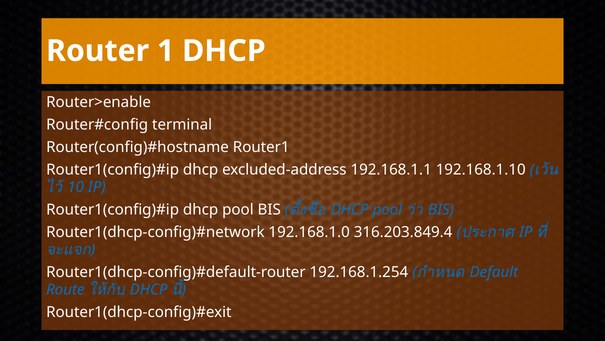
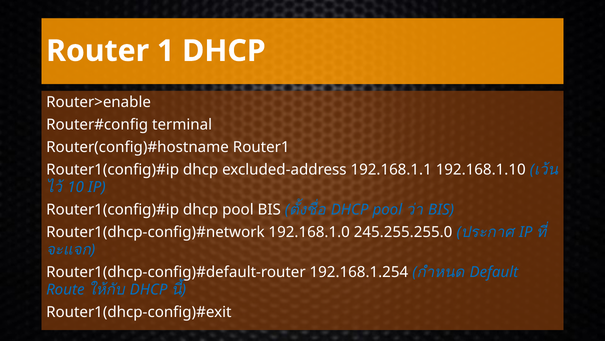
316.203.849.4: 316.203.849.4 -> 245.255.255.0
